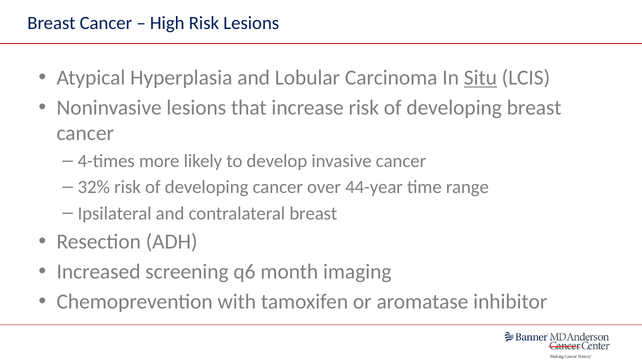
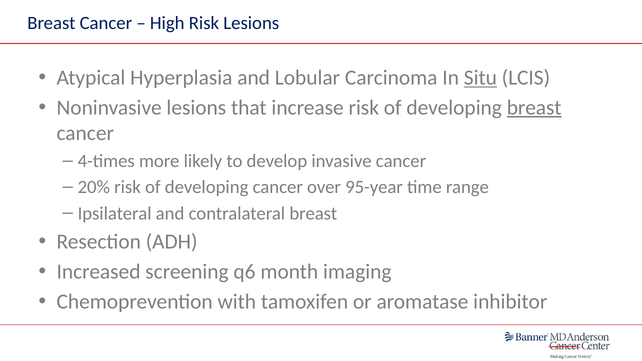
breast at (534, 108) underline: none -> present
32%: 32% -> 20%
44-year: 44-year -> 95-year
